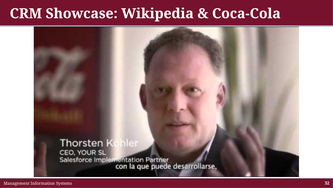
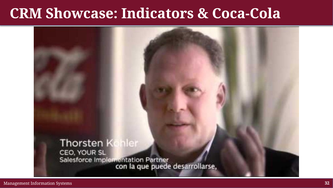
Wikipedia: Wikipedia -> Indicators
